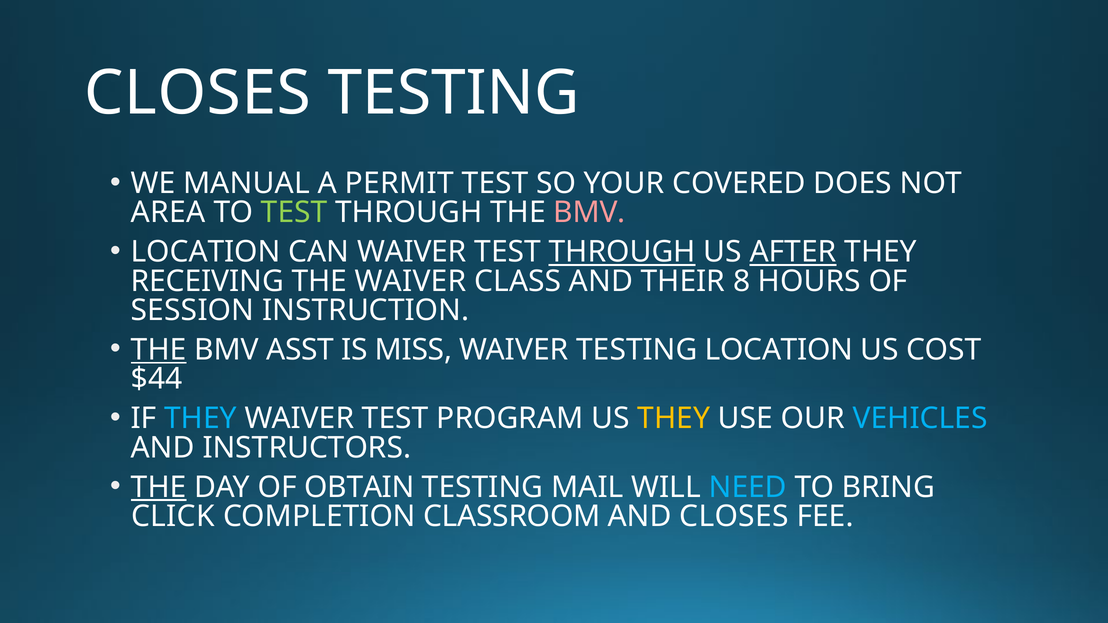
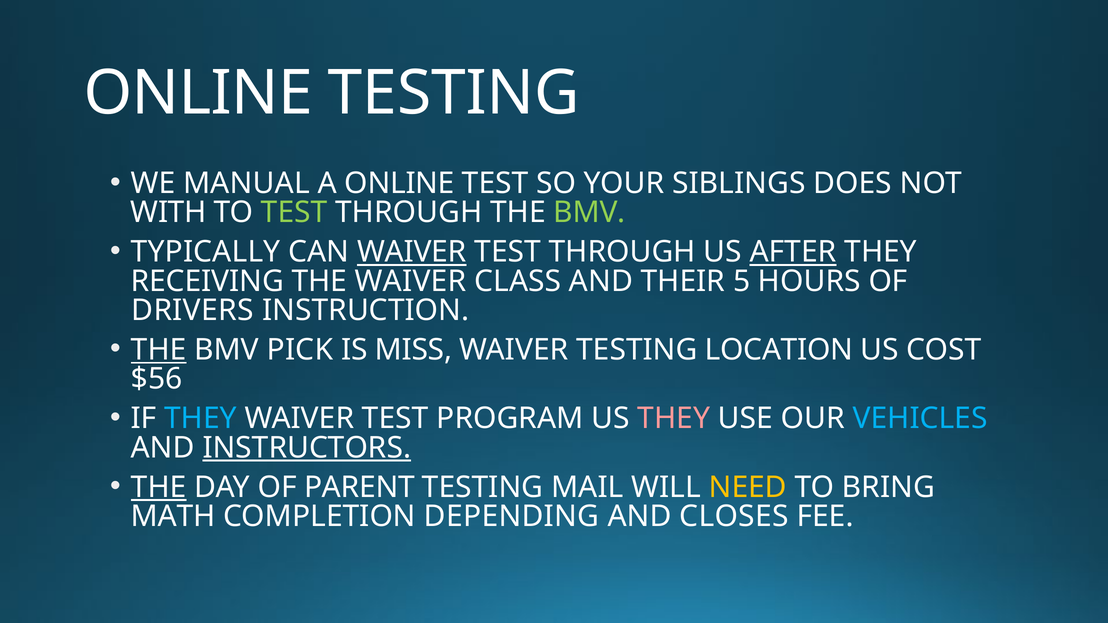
CLOSES at (198, 93): CLOSES -> ONLINE
A PERMIT: PERMIT -> ONLINE
COVERED: COVERED -> SIBLINGS
AREA: AREA -> WITH
BMV at (589, 213) colour: pink -> light green
LOCATION at (206, 252): LOCATION -> TYPICALLY
WAIVER at (412, 252) underline: none -> present
THROUGH at (622, 252) underline: present -> none
8: 8 -> 5
SESSION: SESSION -> DRIVERS
ASST: ASST -> PICK
$44: $44 -> $56
THEY at (674, 419) colour: yellow -> pink
INSTRUCTORS underline: none -> present
OBTAIN: OBTAIN -> PARENT
NEED colour: light blue -> yellow
CLICK: CLICK -> MATH
CLASSROOM: CLASSROOM -> DEPENDING
